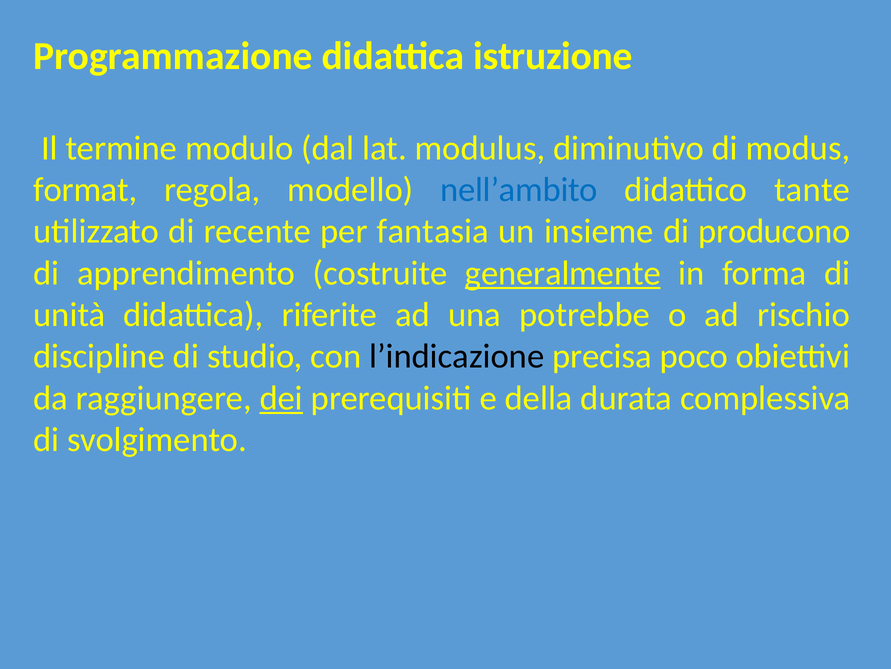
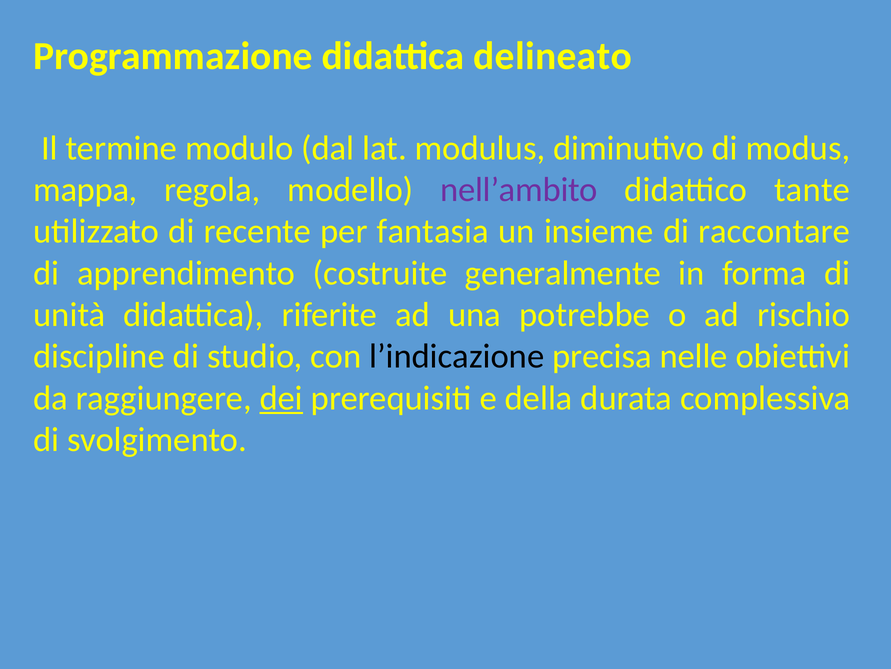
istruzione: istruzione -> delineato
format: format -> mappa
nell’ambito colour: blue -> purple
producono: producono -> raccontare
generalmente underline: present -> none
poco: poco -> nelle
